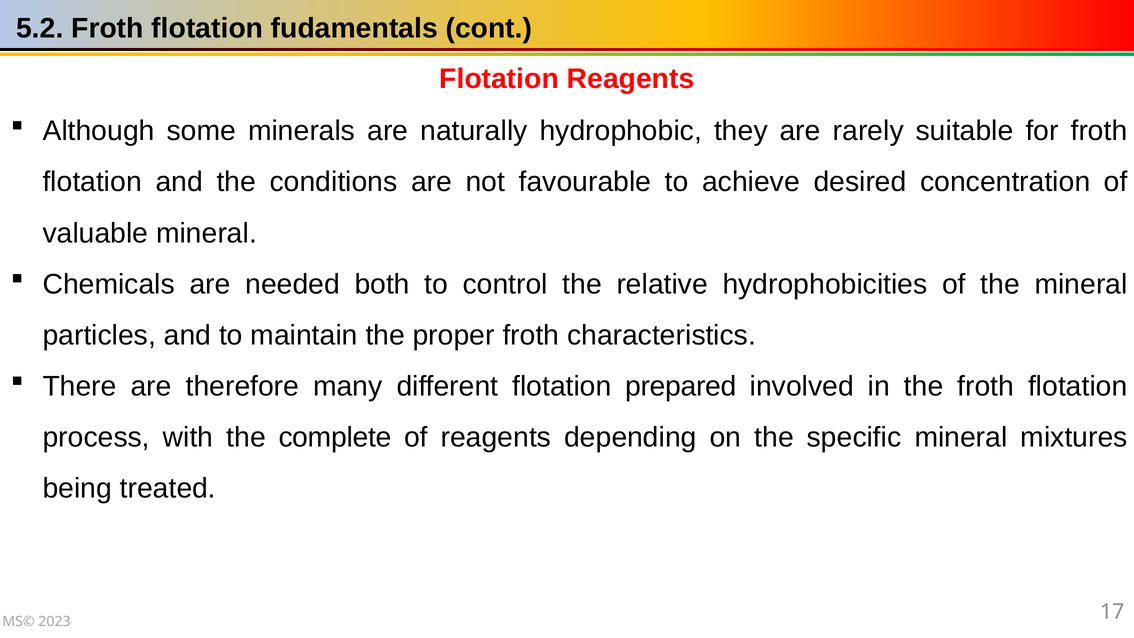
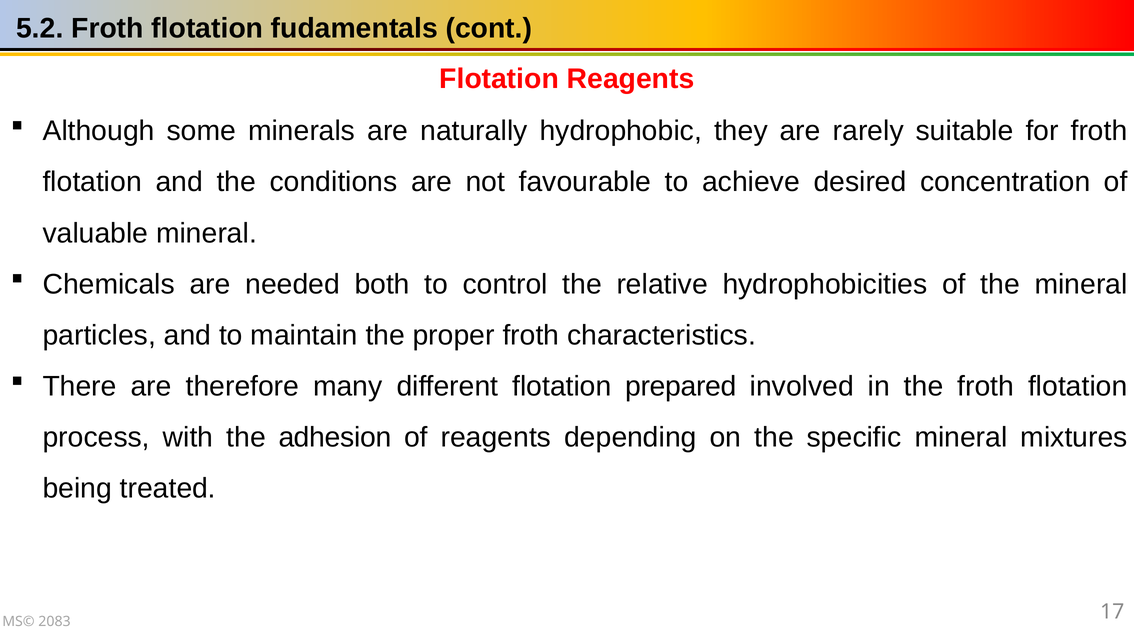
complete: complete -> adhesion
2023: 2023 -> 2083
